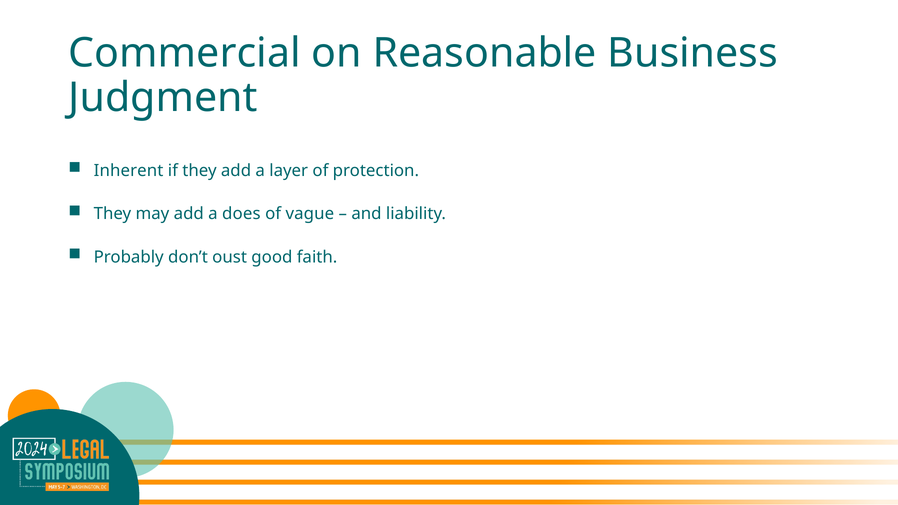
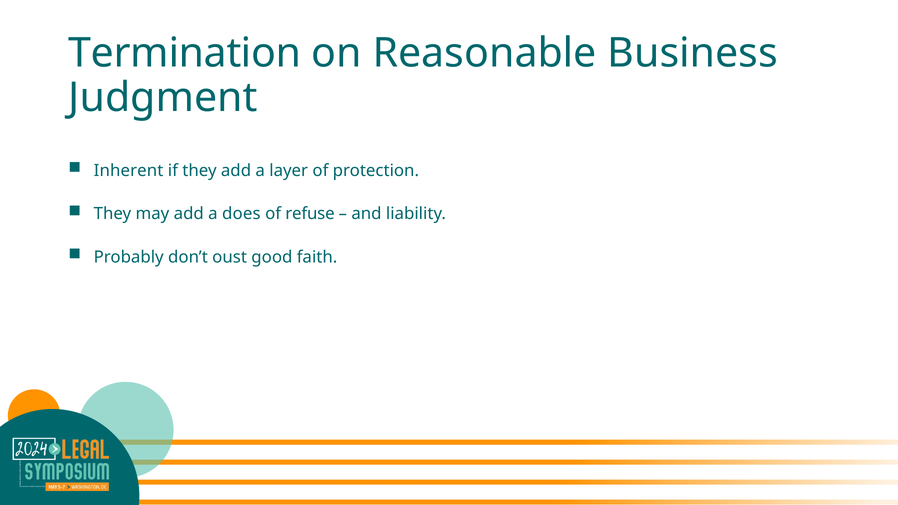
Commercial: Commercial -> Termination
vague: vague -> refuse
